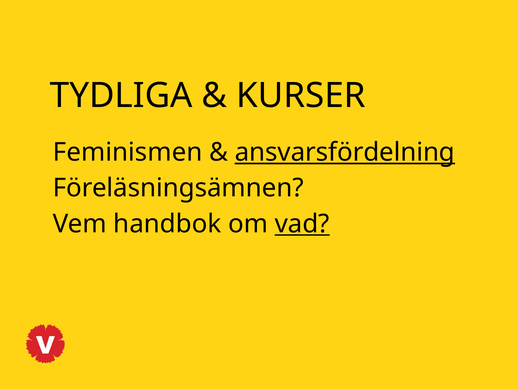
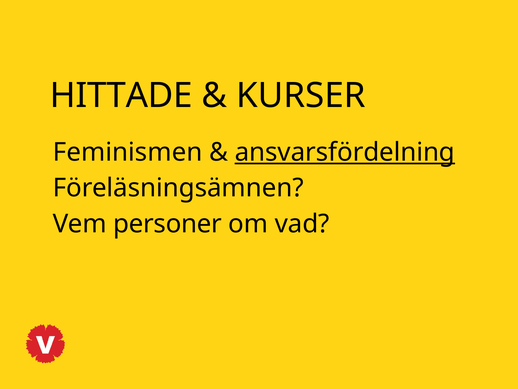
TYDLIGA: TYDLIGA -> HITTADE
handbok: handbok -> personer
vad underline: present -> none
